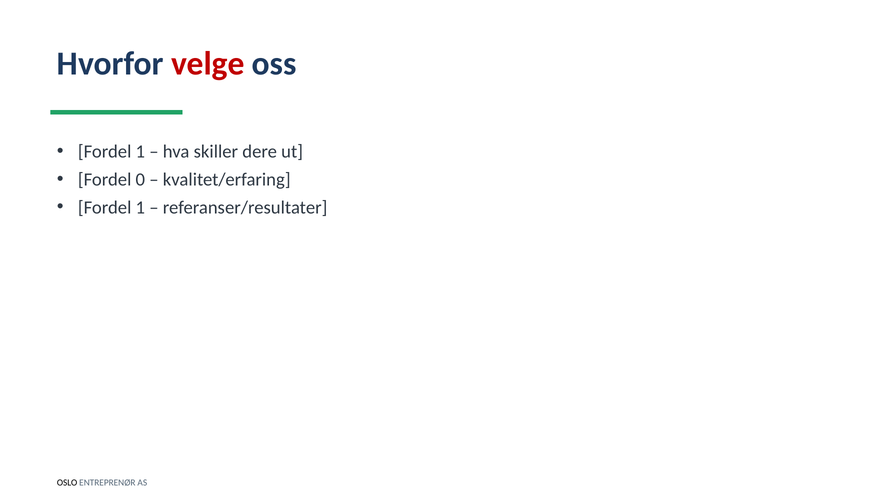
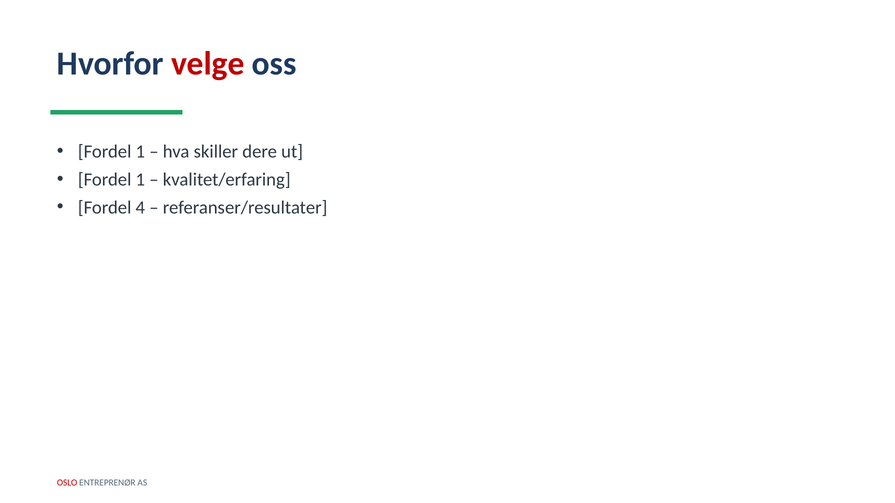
0 at (140, 180): 0 -> 1
1 at (140, 208): 1 -> 4
OSLO colour: black -> red
